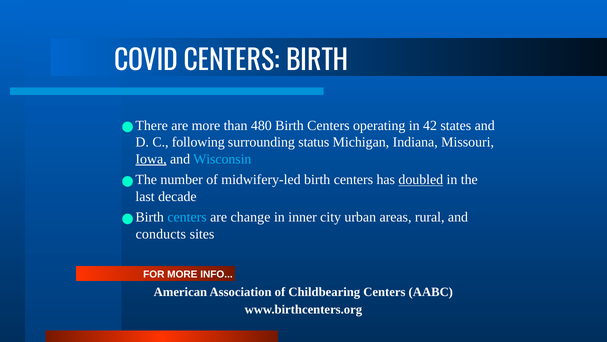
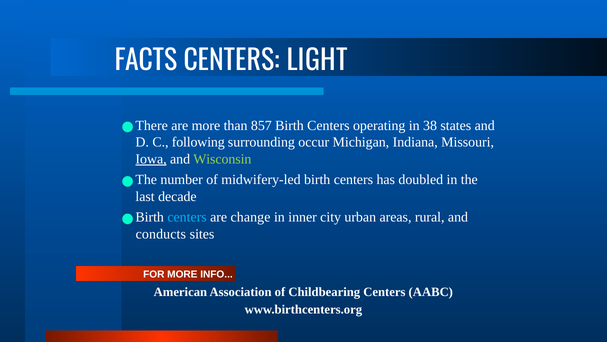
COVID: COVID -> FACTS
CENTERS BIRTH: BIRTH -> LIGHT
480: 480 -> 857
42: 42 -> 38
status: status -> occur
Wisconsin colour: light blue -> light green
doubled underline: present -> none
